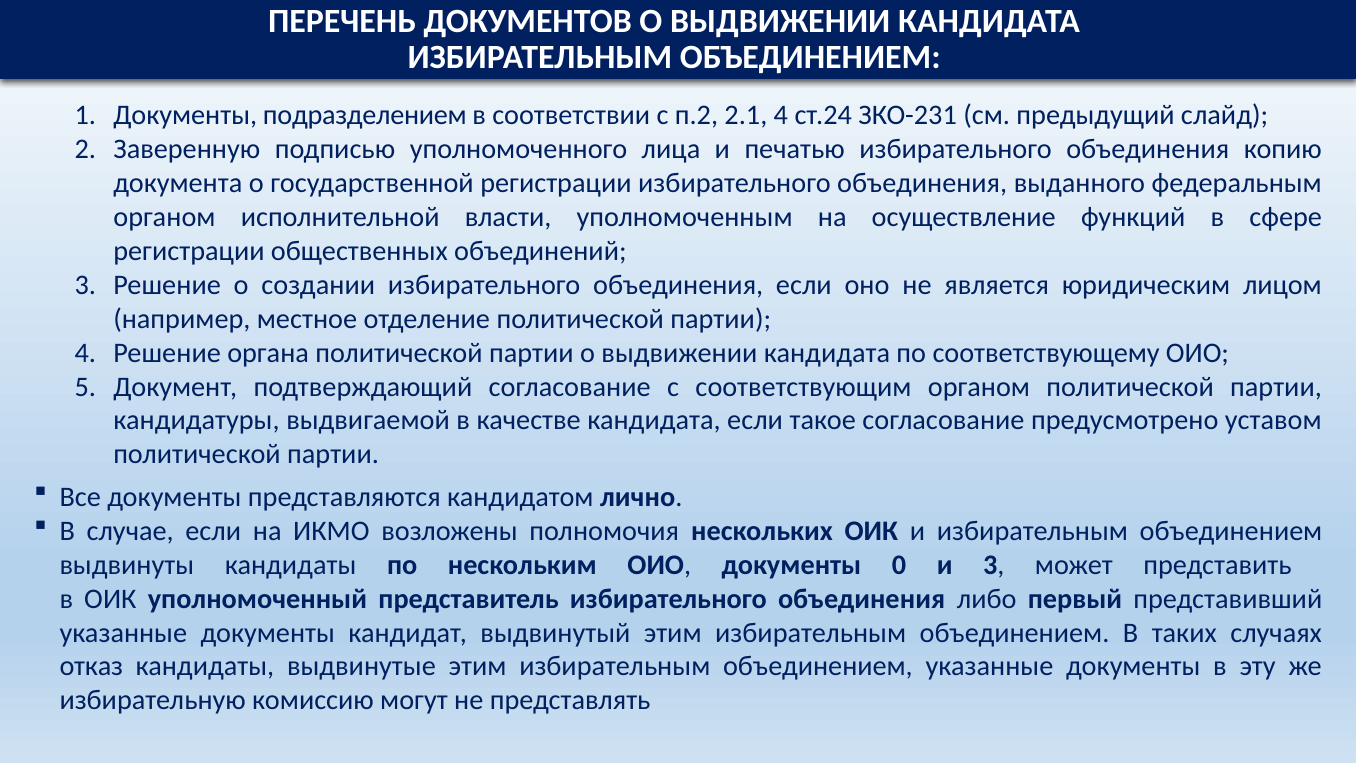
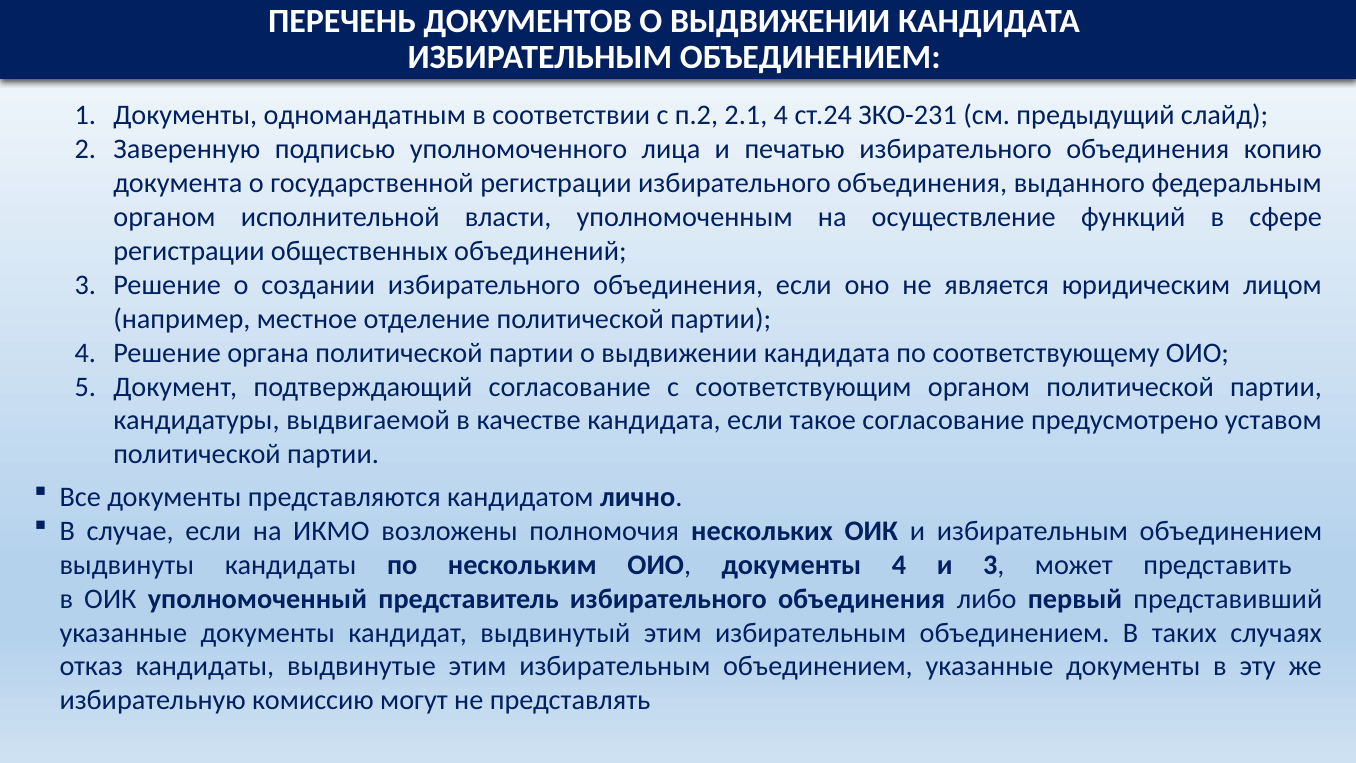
подразделением: подразделением -> одномандатным
документы 0: 0 -> 4
